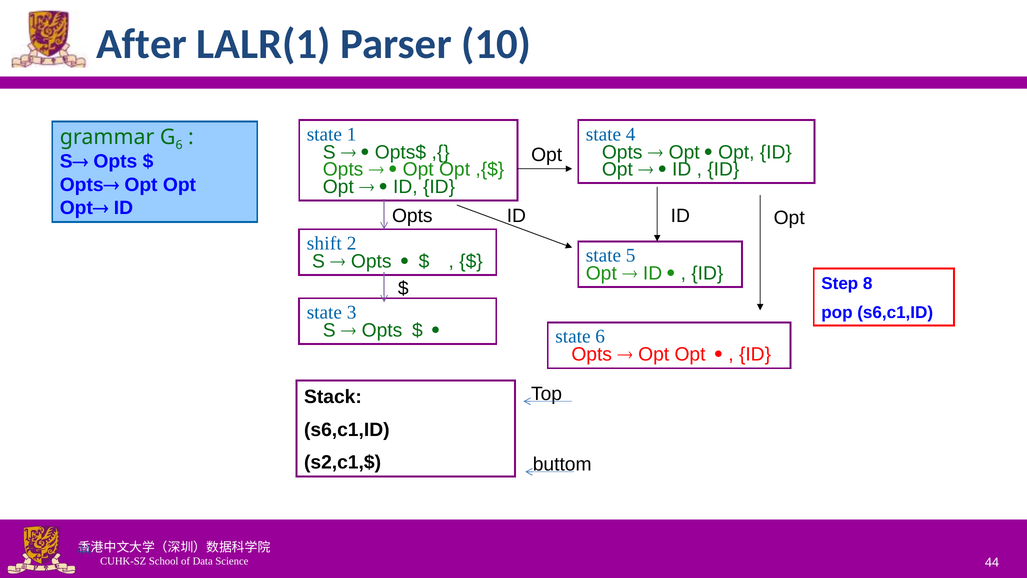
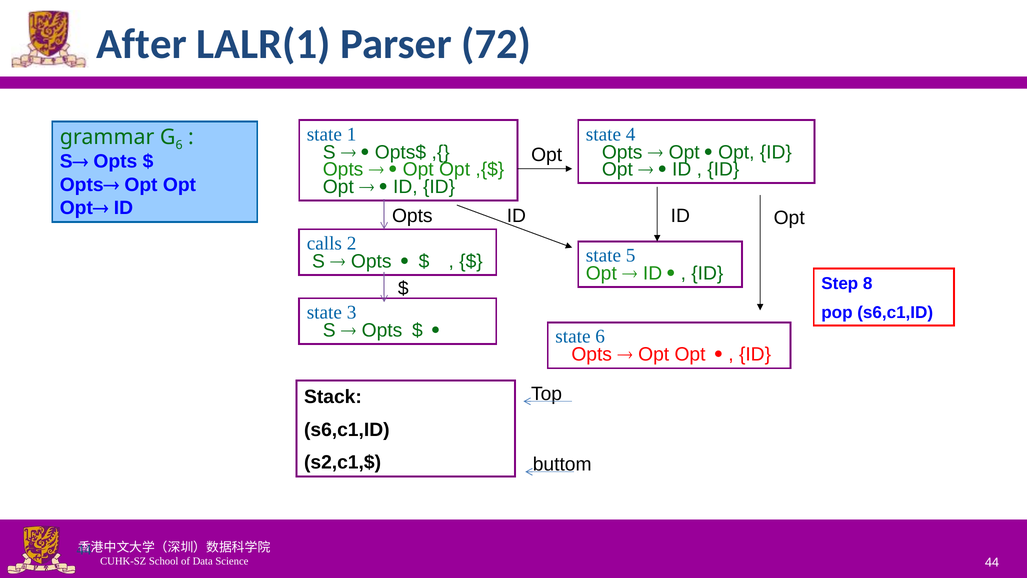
10: 10 -> 72
shift: shift -> calls
